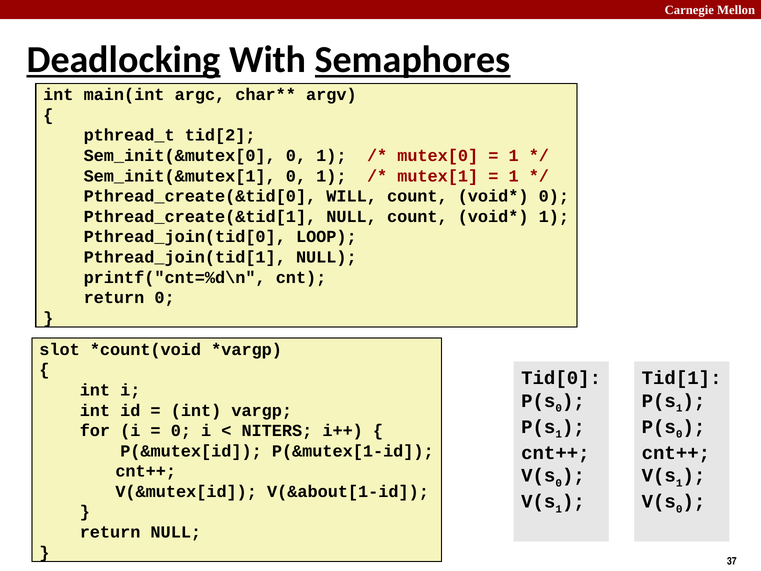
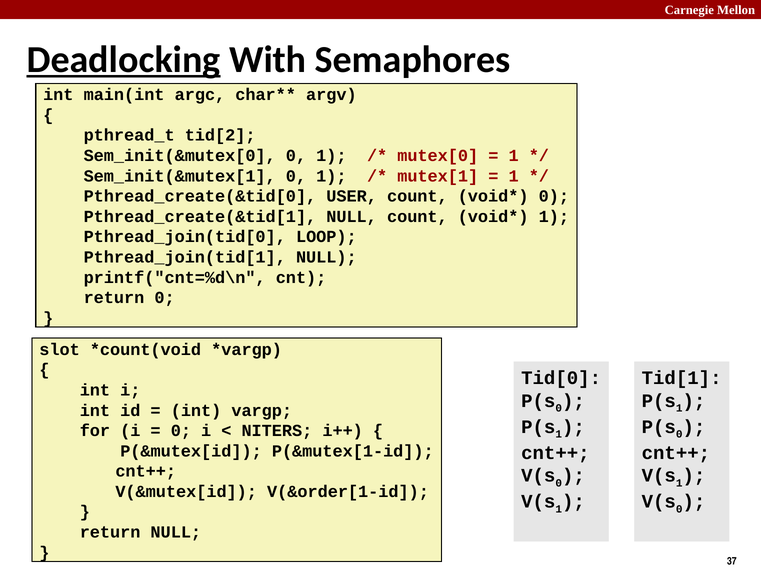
Semaphores underline: present -> none
WILL: WILL -> USER
V(&about[1-id: V(&about[1-id -> V(&order[1-id
